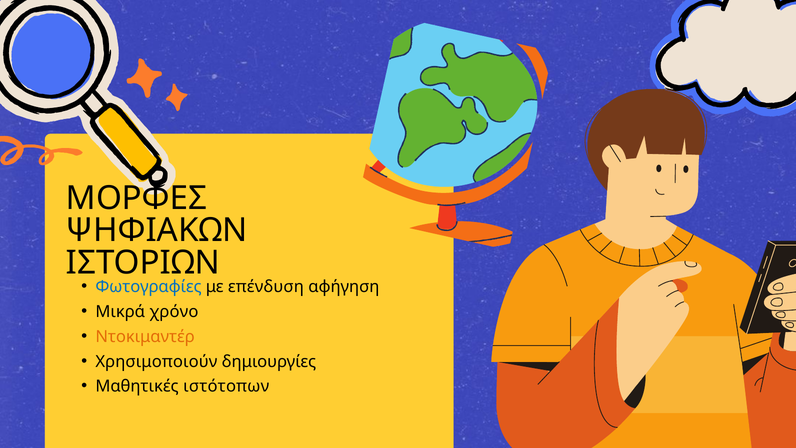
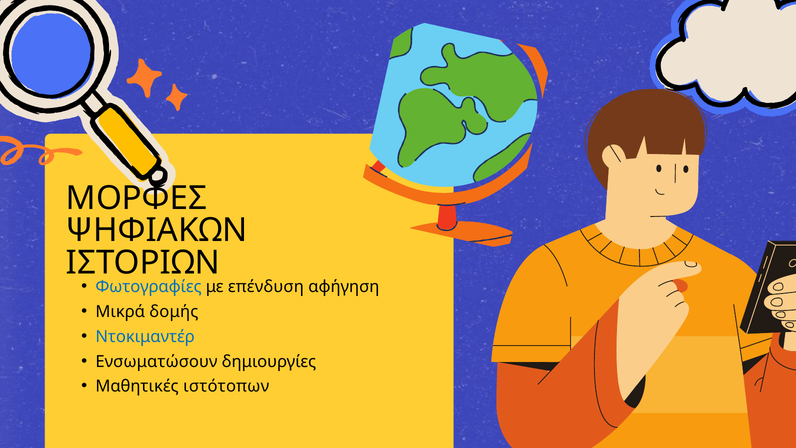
χρόνο: χρόνο -> δομής
Ντοκιμαντέρ colour: orange -> blue
Χρησιμοποιούν: Χρησιμοποιούν -> Ενσωματώσουν
